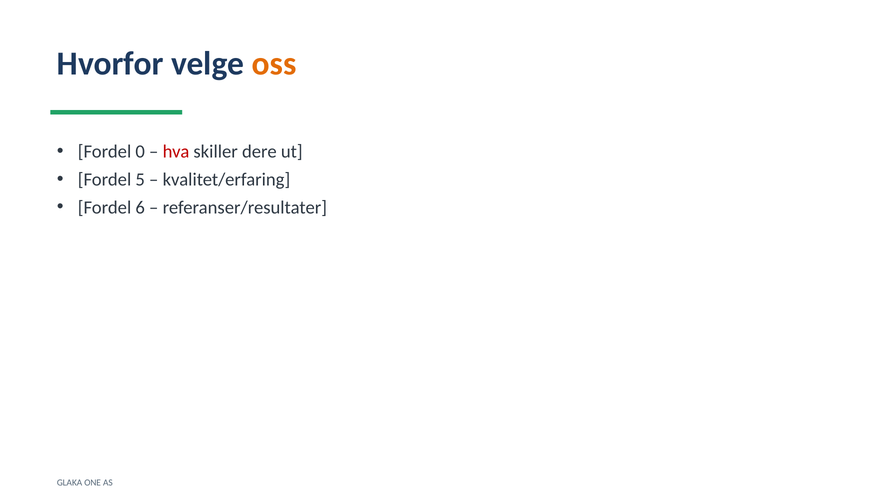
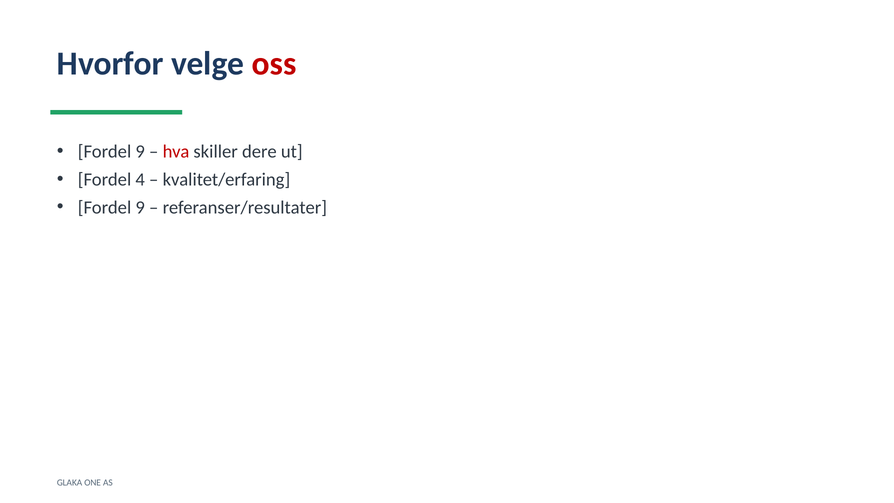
oss colour: orange -> red
0 at (140, 151): 0 -> 9
5: 5 -> 4
6 at (140, 207): 6 -> 9
